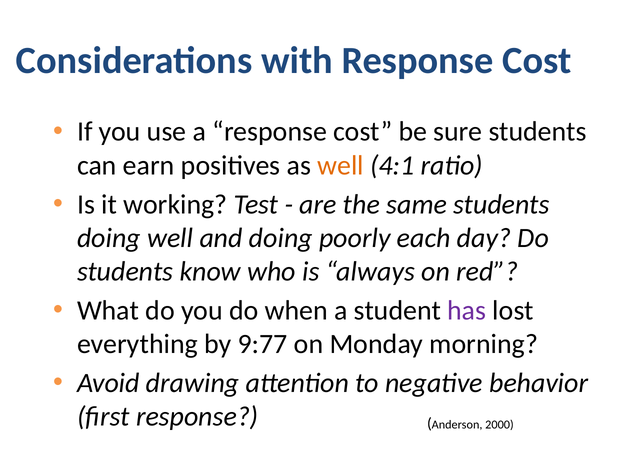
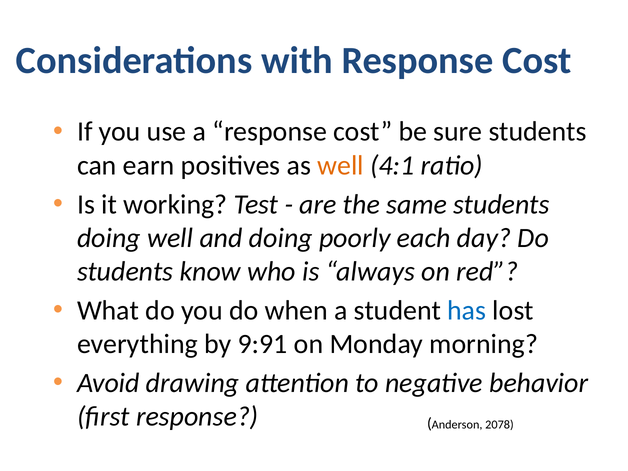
has colour: purple -> blue
9:77: 9:77 -> 9:91
2000: 2000 -> 2078
